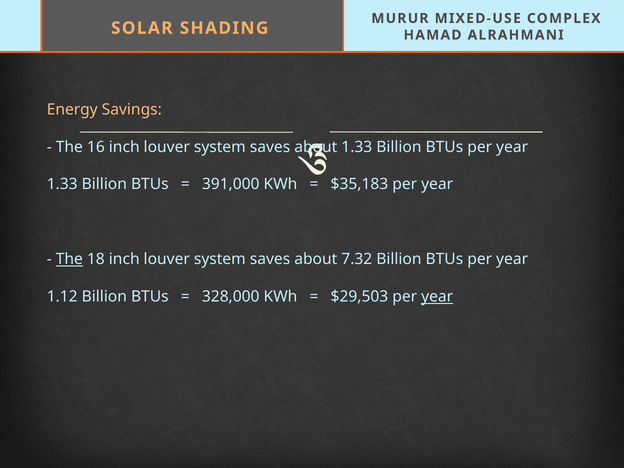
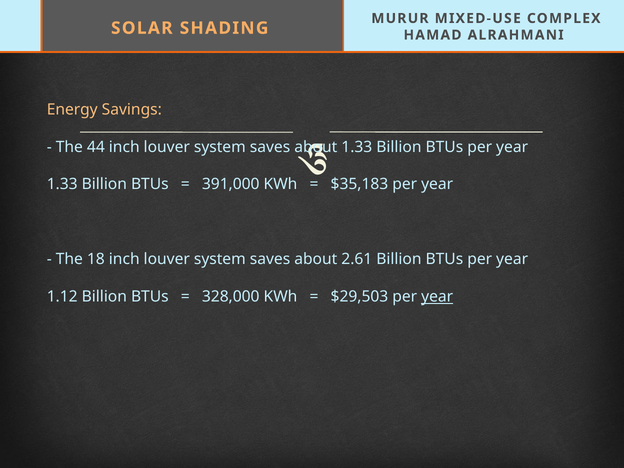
16: 16 -> 44
The at (69, 259) underline: present -> none
7.32: 7.32 -> 2.61
